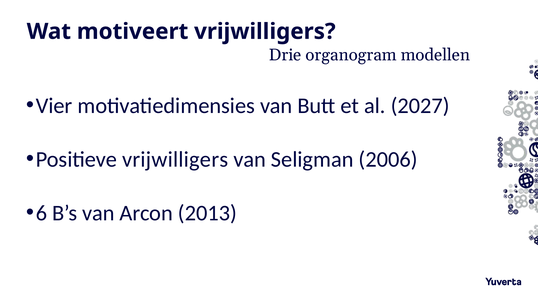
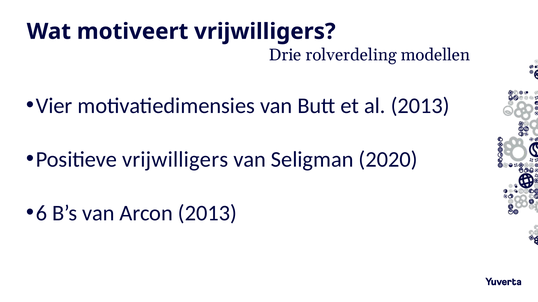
organogram: organogram -> rolverdeling
al 2027: 2027 -> 2013
2006: 2006 -> 2020
